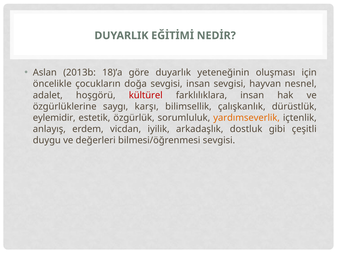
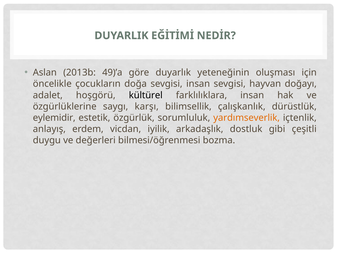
18)’a: 18)’a -> 49)’a
nesnel: nesnel -> doğayı
kültürel colour: red -> black
bilmesi/öğrenmesi sevgisi: sevgisi -> bozma
